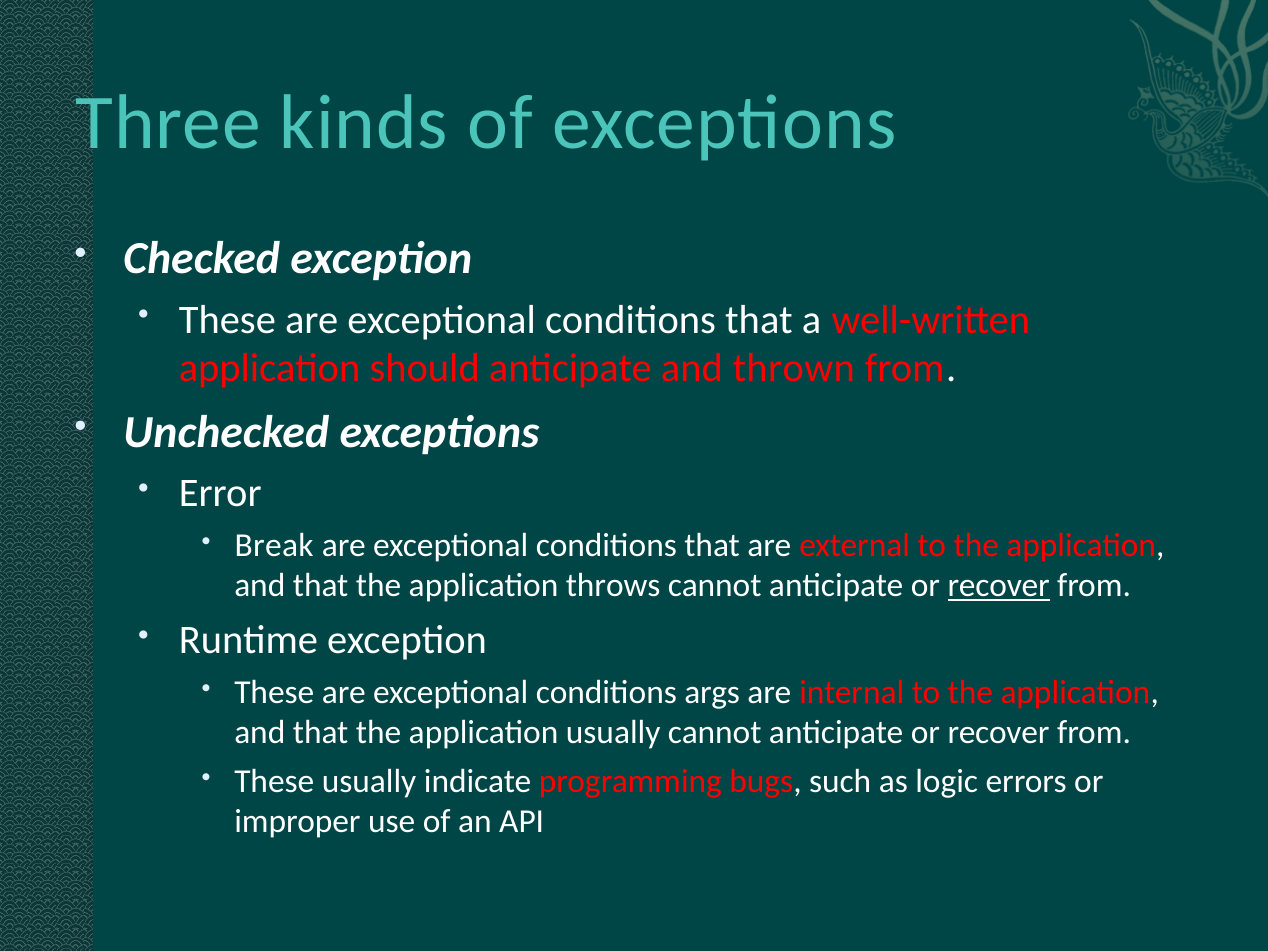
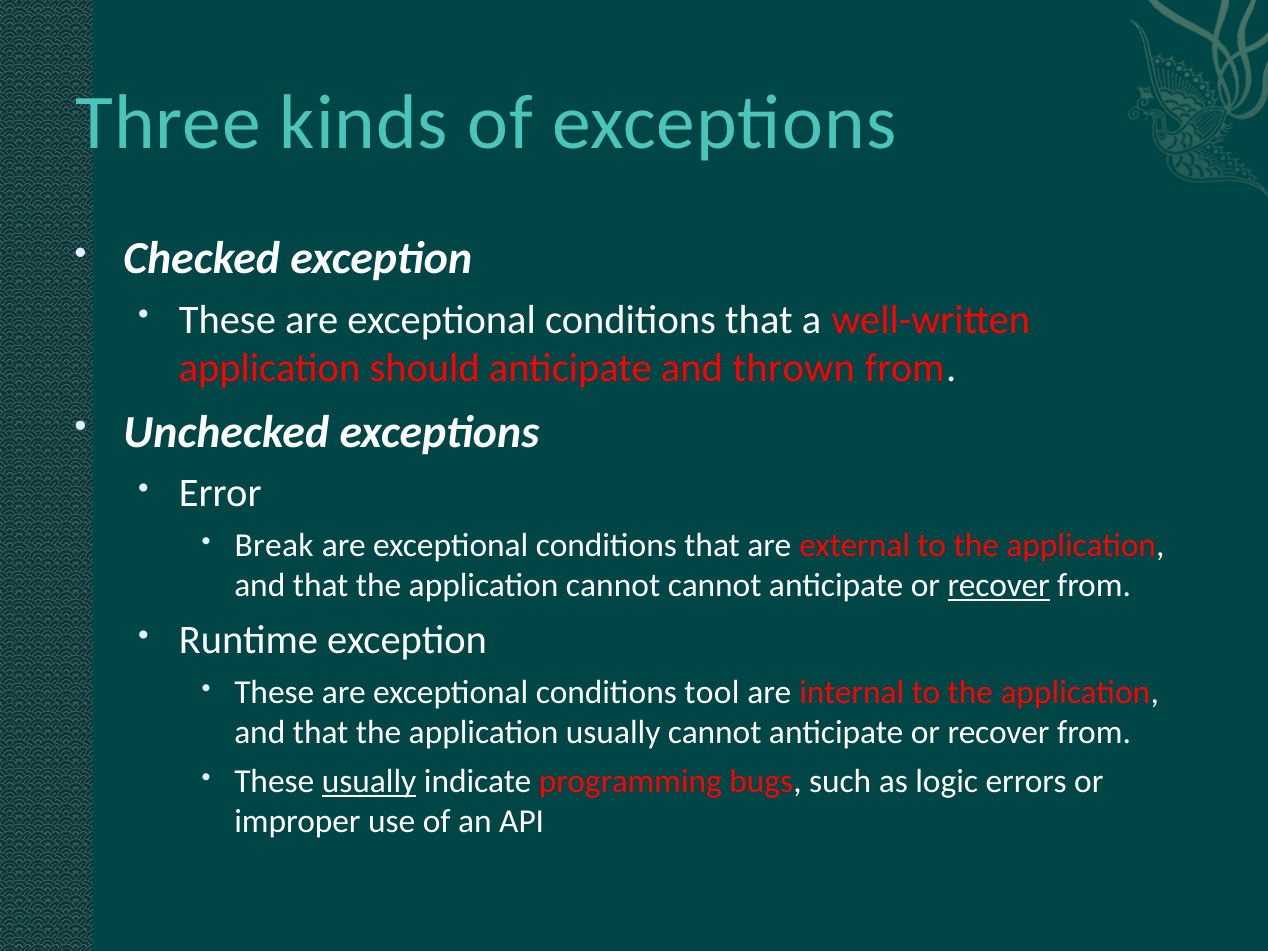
application throws: throws -> cannot
args: args -> tool
usually at (369, 781) underline: none -> present
